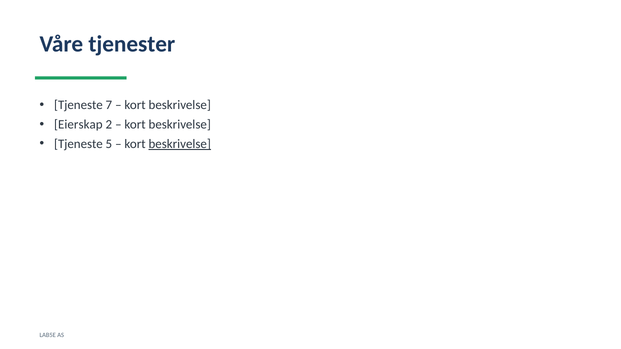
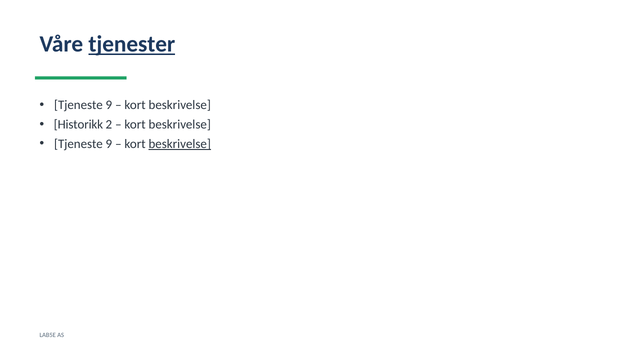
tjenester underline: none -> present
7 at (109, 105): 7 -> 9
Eierskap: Eierskap -> Historikk
5 at (109, 144): 5 -> 9
